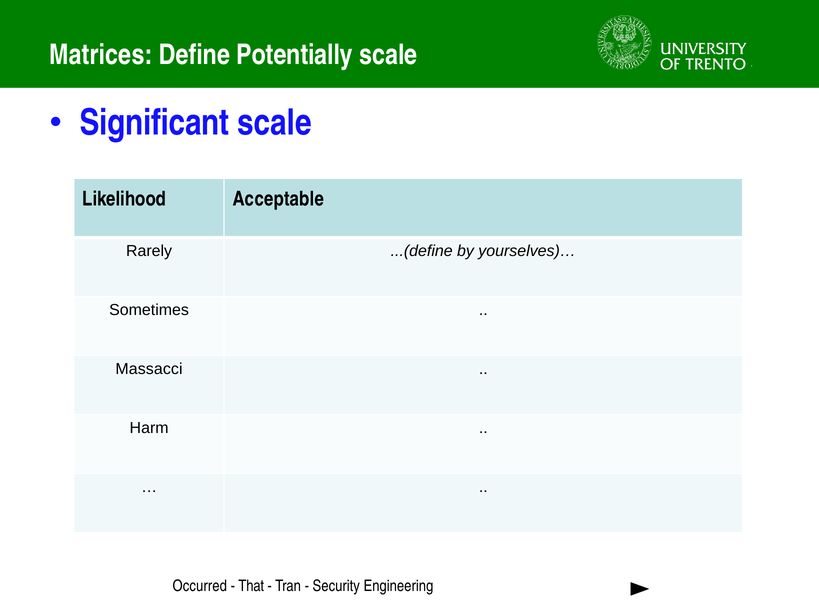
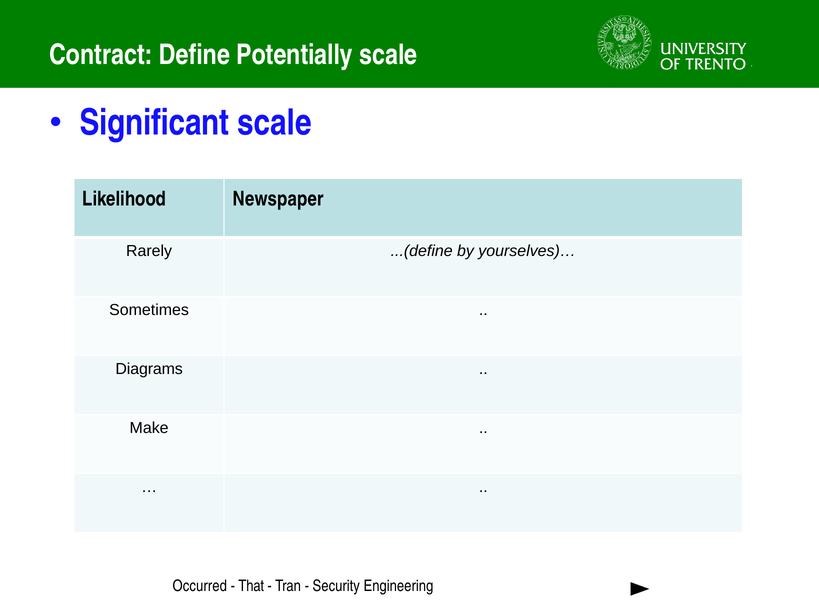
Matrices: Matrices -> Contract
Acceptable: Acceptable -> Newspaper
Massacci: Massacci -> Diagrams
Harm: Harm -> Make
